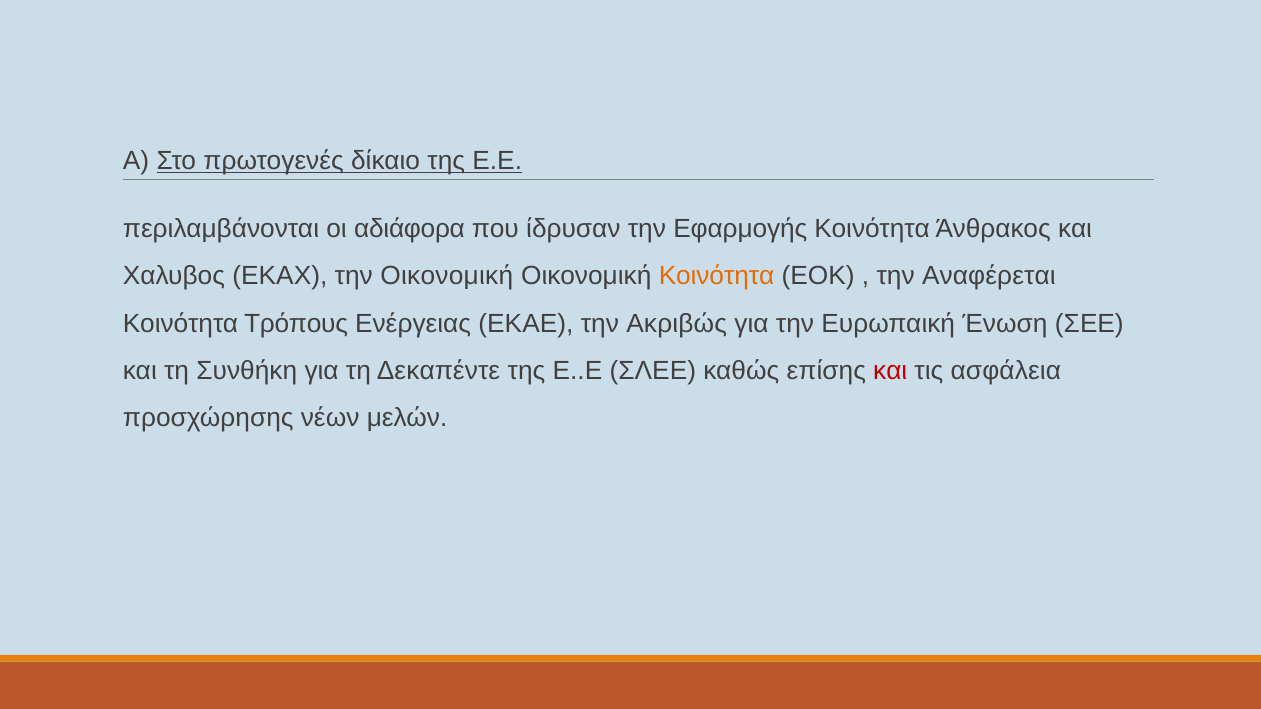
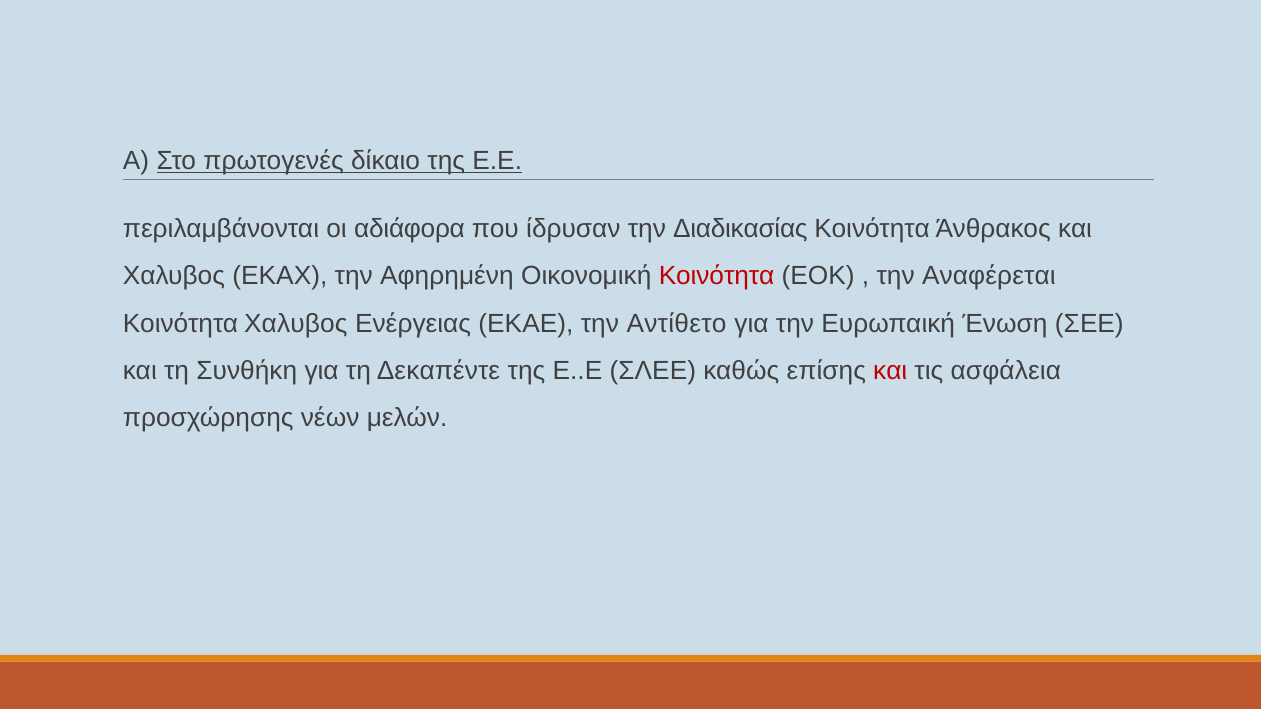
Εφαρμογής: Εφαρμογής -> Διαδικασίας
την Οικονομική: Οικονομική -> Αφηρημένη
Κοινότητα at (717, 276) colour: orange -> red
Κοινότητα Τρόπους: Τρόπους -> Χαλυβος
Ακριβώς: Ακριβώς -> Αντίθετο
